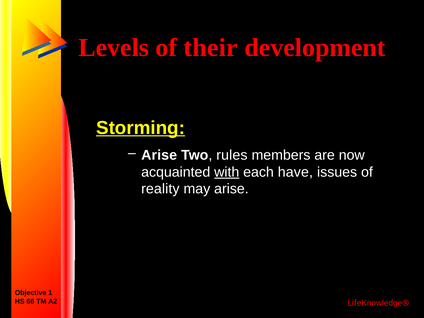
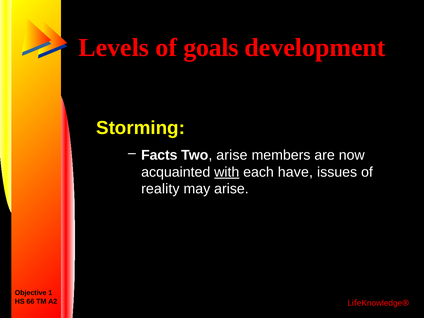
their: their -> goals
Storming underline: present -> none
Arise at (159, 155): Arise -> Facts
Two rules: rules -> arise
